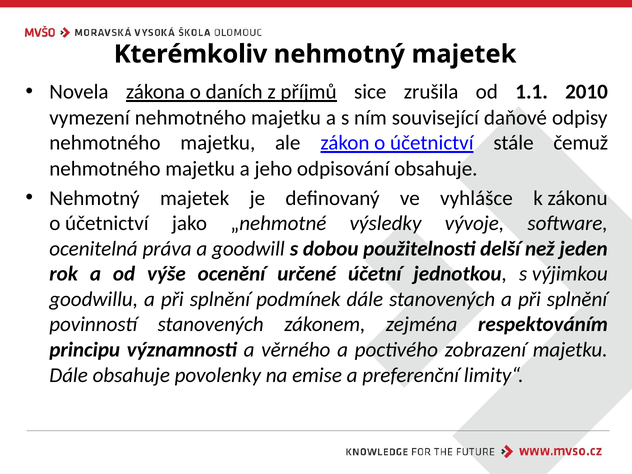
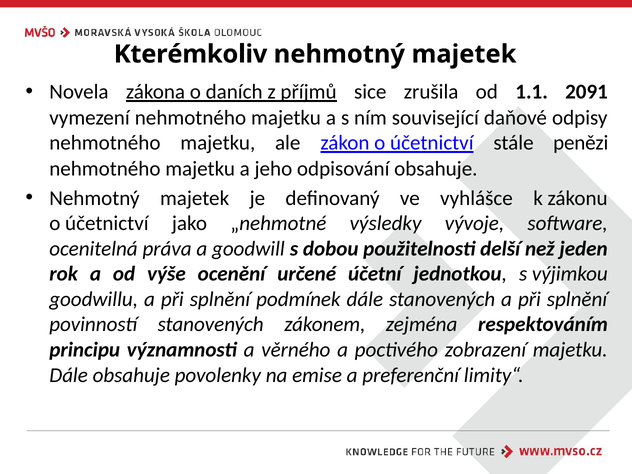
2010: 2010 -> 2091
čemuž: čemuž -> penězi
